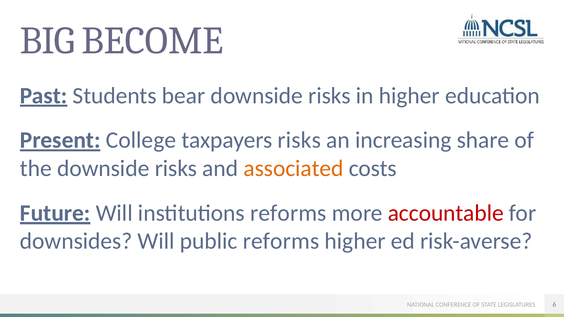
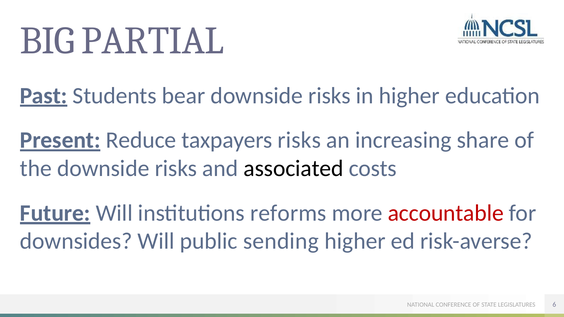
BECOME: BECOME -> PARTIAL
College: College -> Reduce
associated colour: orange -> black
public reforms: reforms -> sending
